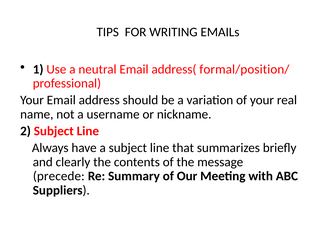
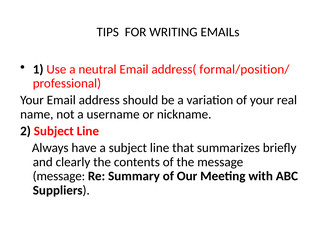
precede at (59, 176): precede -> message
